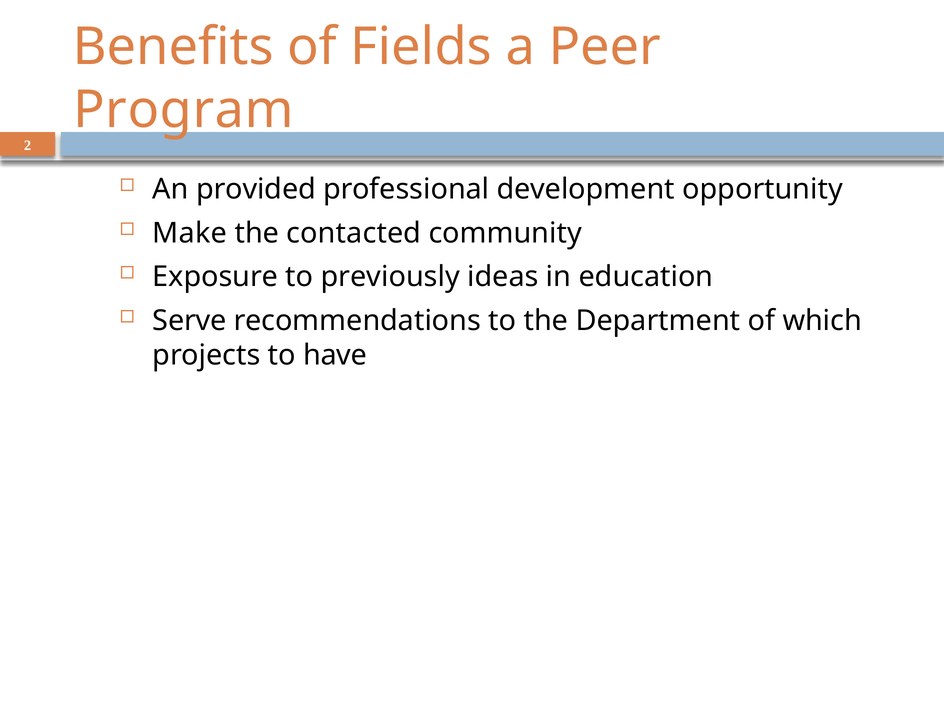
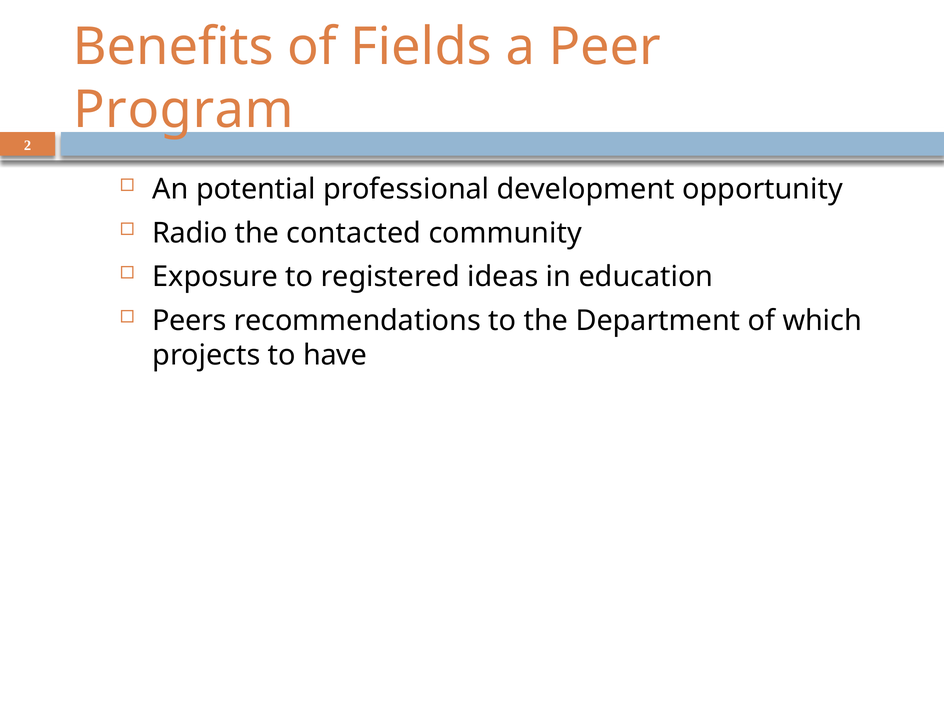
provided: provided -> potential
Make: Make -> Radio
previously: previously -> registered
Serve: Serve -> Peers
